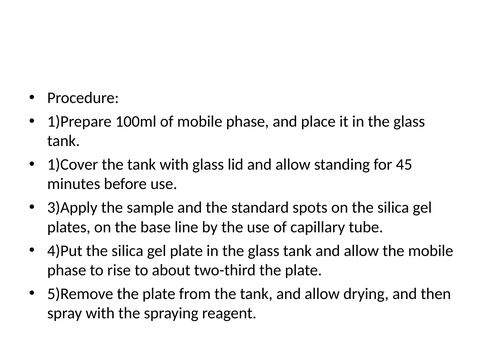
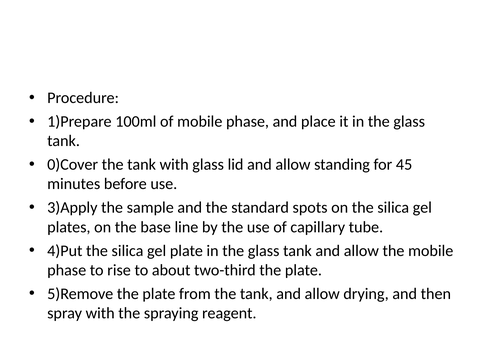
1)Cover: 1)Cover -> 0)Cover
